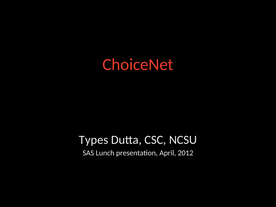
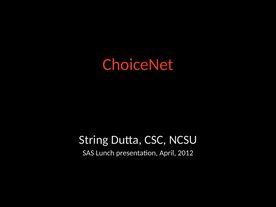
Types: Types -> String
